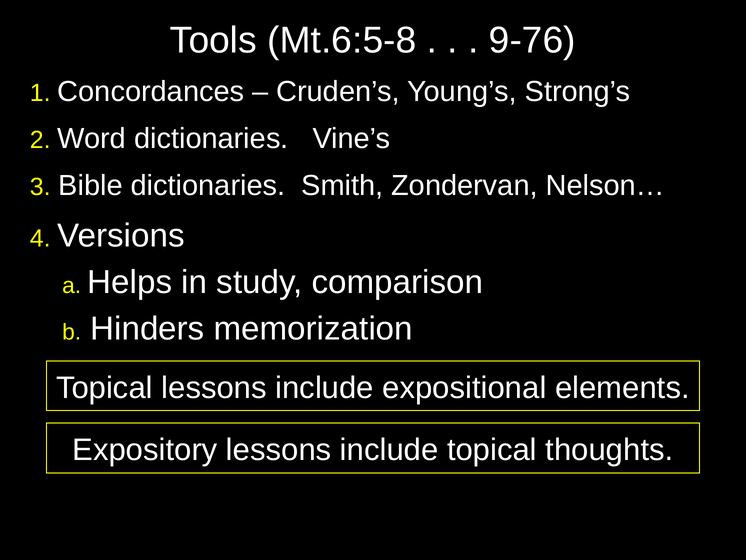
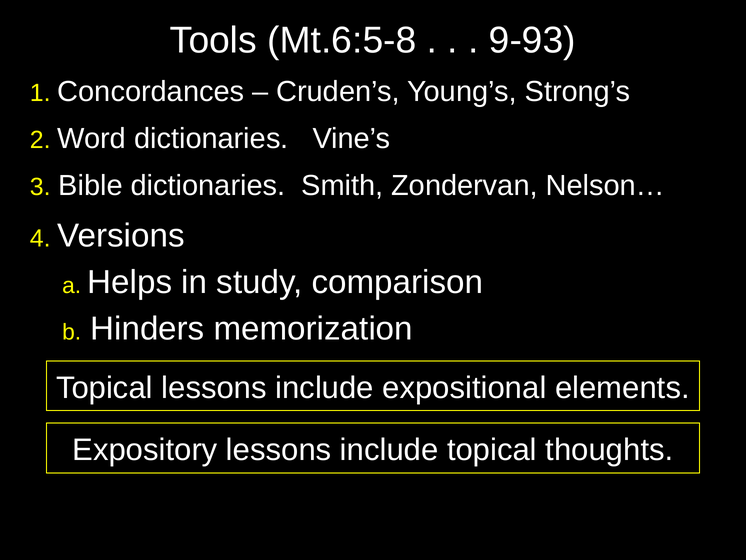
9-76: 9-76 -> 9-93
